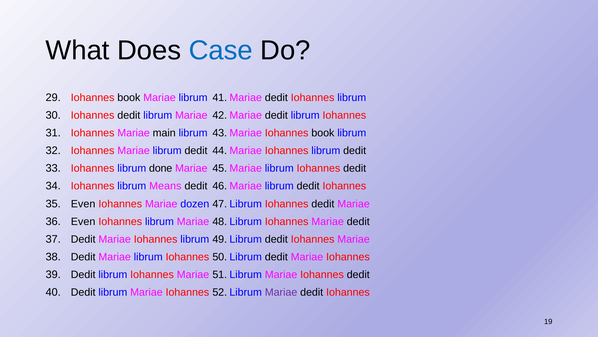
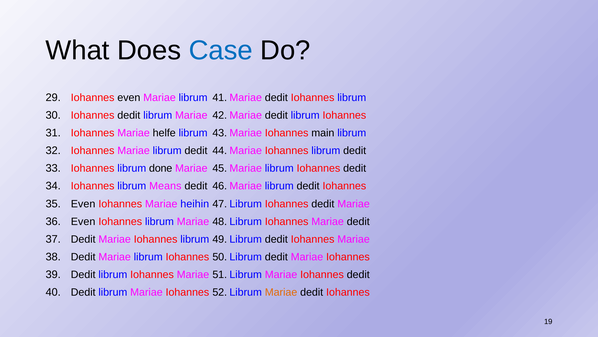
book at (129, 97): book -> even
main: main -> helfe
book at (323, 133): book -> main
dozen: dozen -> heihin
Mariae at (281, 292) colour: purple -> orange
